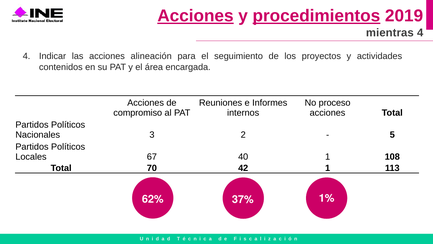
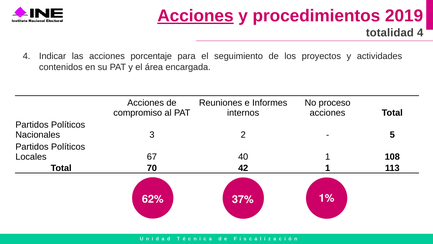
procedimientos underline: present -> none
mientras: mientras -> totalidad
alineación: alineación -> porcentaje
